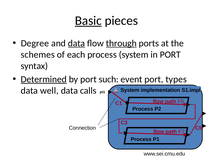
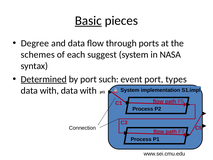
data at (76, 43) underline: present -> none
through underline: present -> none
each process: process -> suggest
in PORT: PORT -> NASA
well at (49, 90): well -> with
calls at (88, 90): calls -> with
